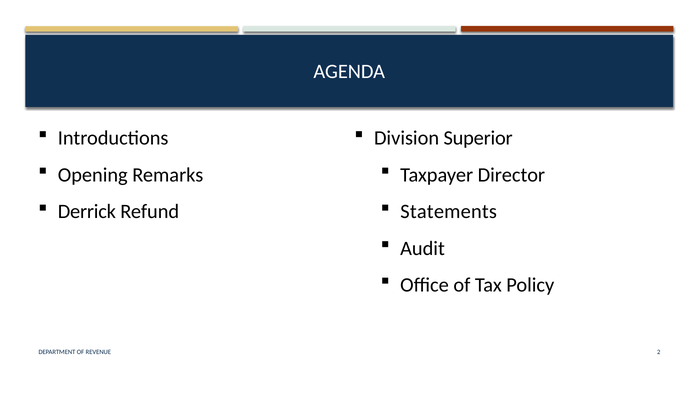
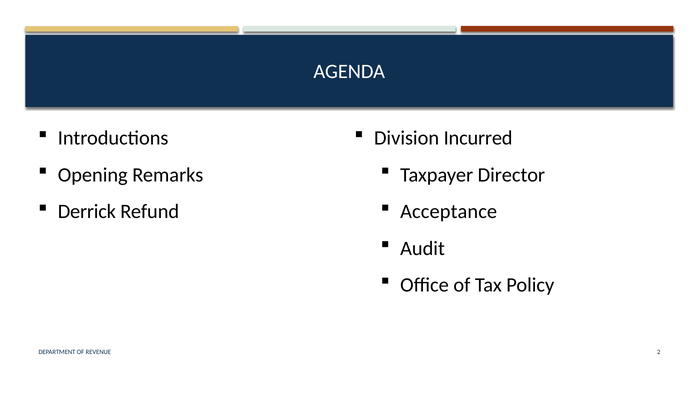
Superior: Superior -> Incurred
Statements: Statements -> Acceptance
